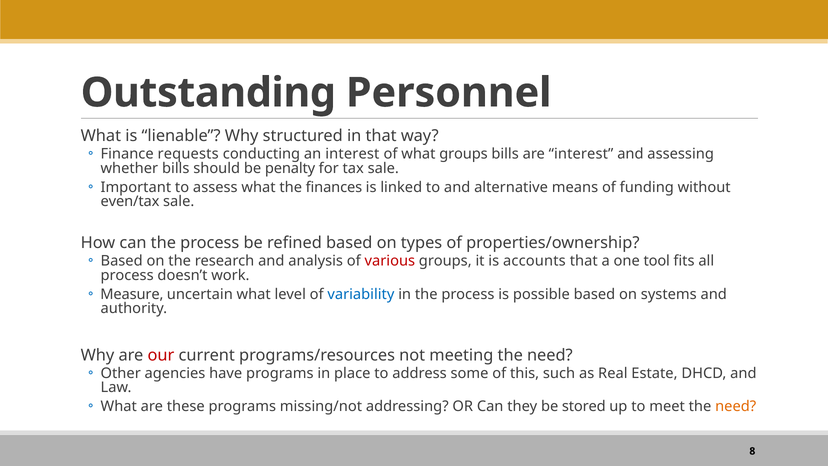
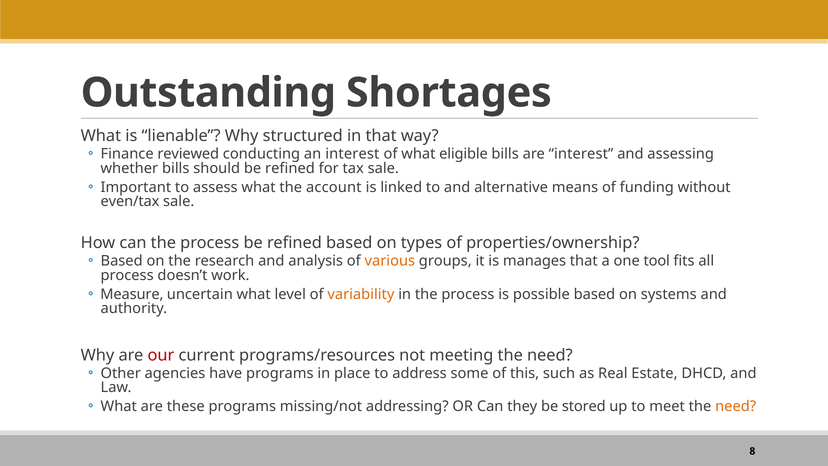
Personnel: Personnel -> Shortages
requests: requests -> reviewed
what groups: groups -> eligible
should be penalty: penalty -> refined
finances: finances -> account
various colour: red -> orange
accounts: accounts -> manages
variability colour: blue -> orange
